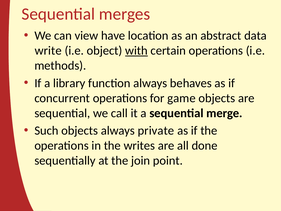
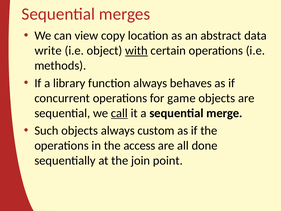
have: have -> copy
call underline: none -> present
private: private -> custom
writes: writes -> access
